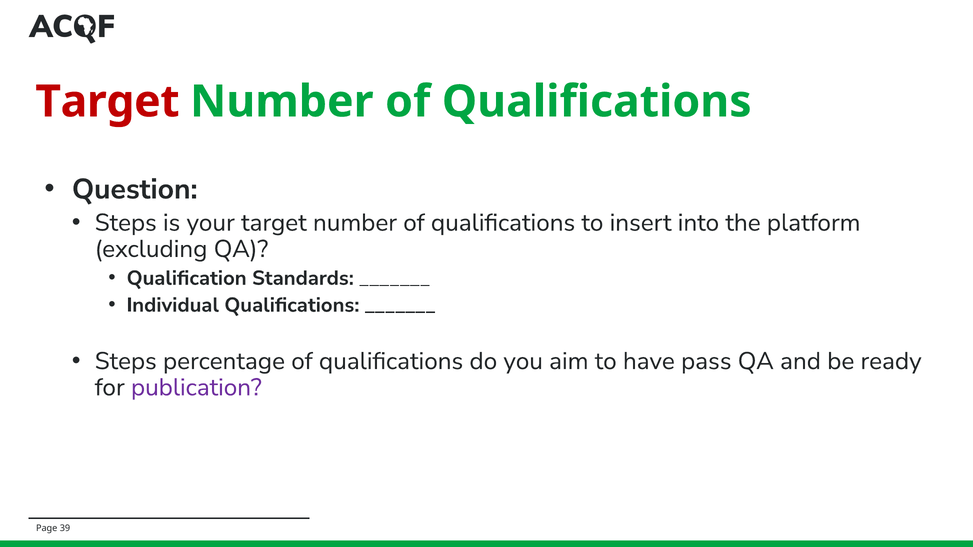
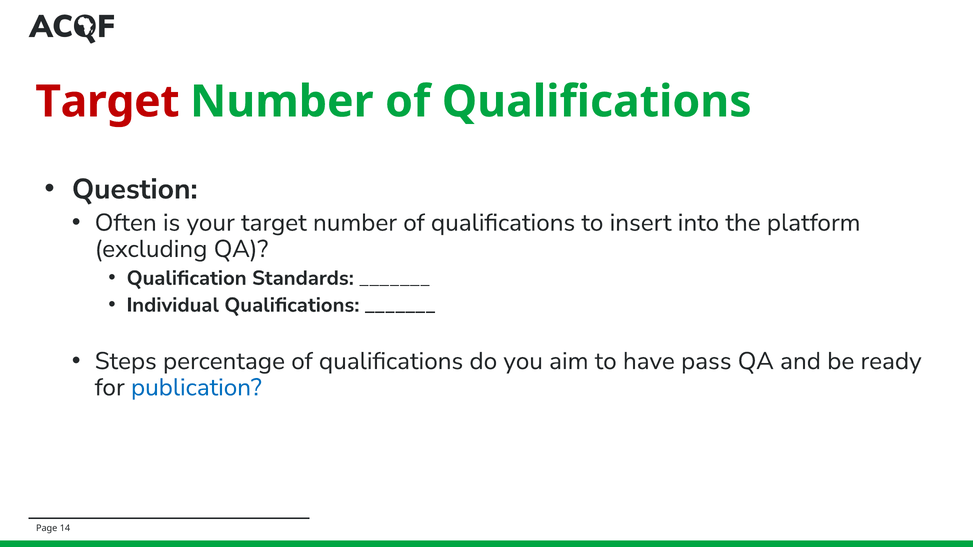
Steps at (126, 223): Steps -> Often
publication colour: purple -> blue
39: 39 -> 14
